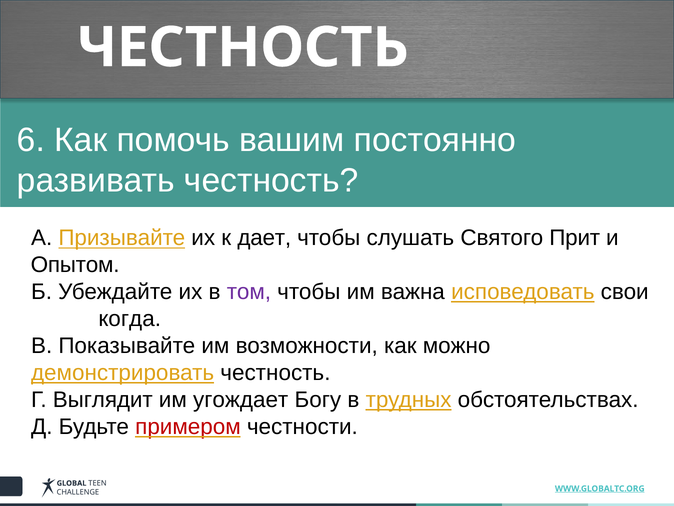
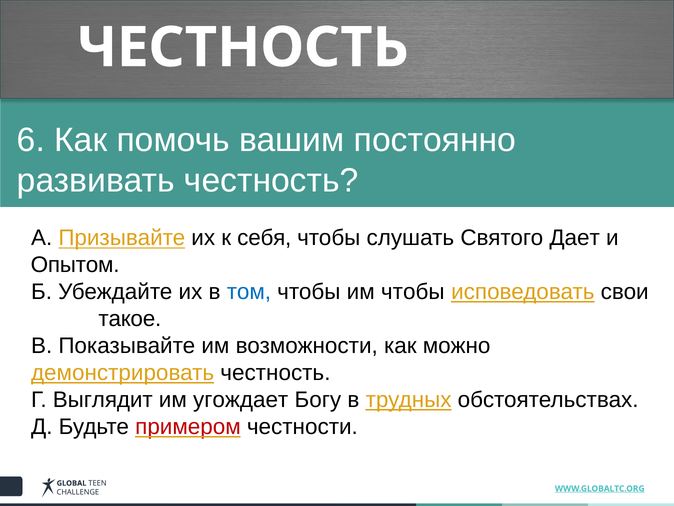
дает: дает -> себя
Прит: Прит -> Дает
том colour: purple -> blue
им важна: важна -> чтобы
когда: когда -> такое
